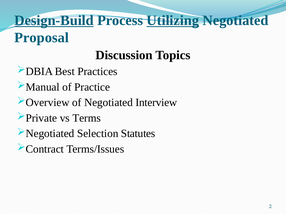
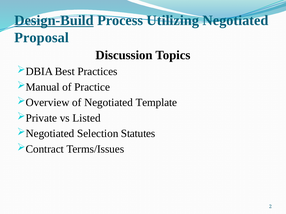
Utilizing underline: present -> none
Interview: Interview -> Template
Terms: Terms -> Listed
